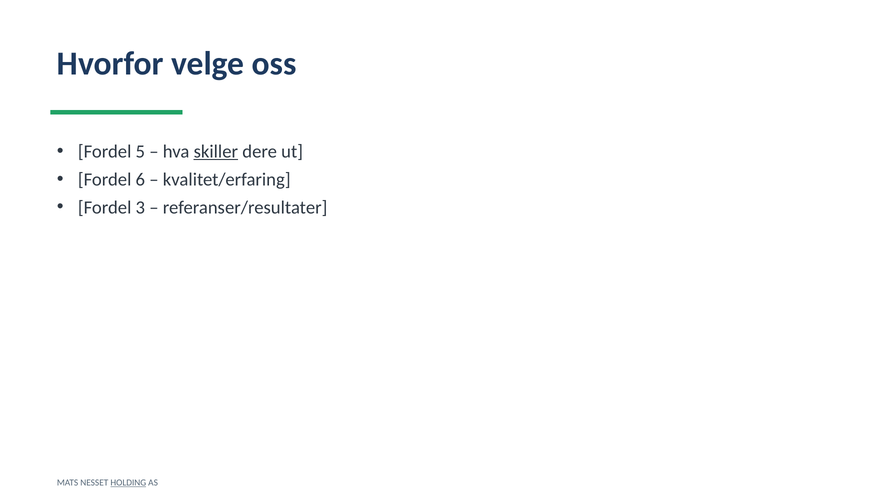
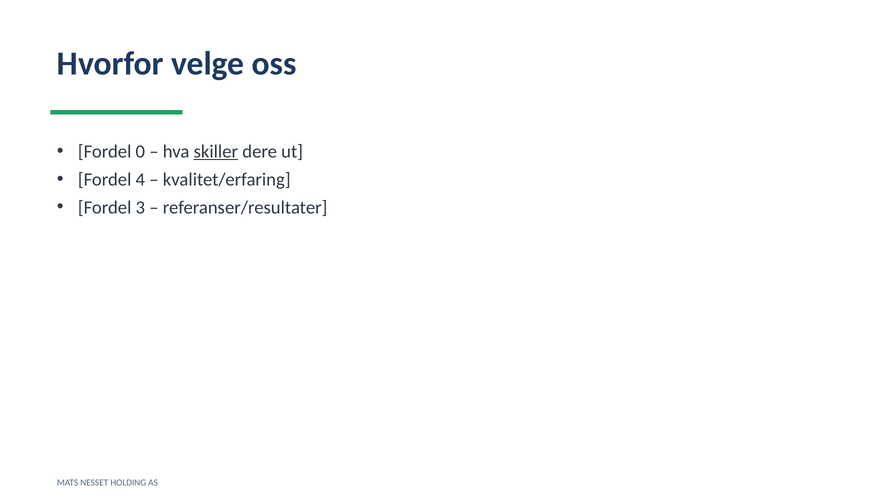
5: 5 -> 0
6: 6 -> 4
HOLDING underline: present -> none
